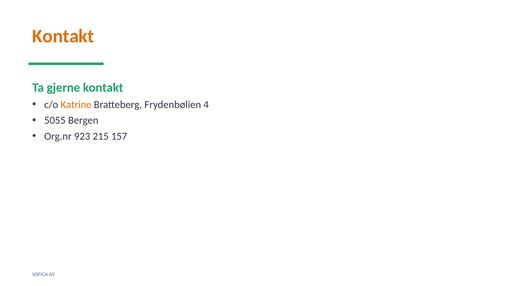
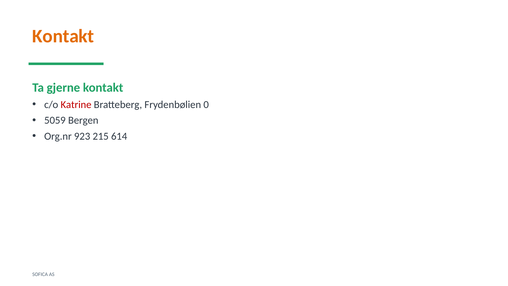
Katrine colour: orange -> red
4: 4 -> 0
5055: 5055 -> 5059
157: 157 -> 614
